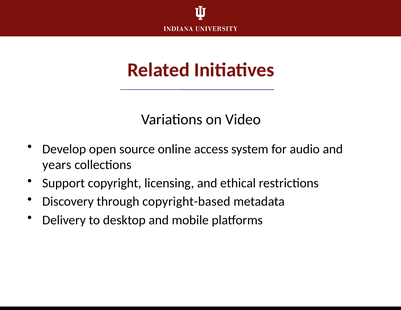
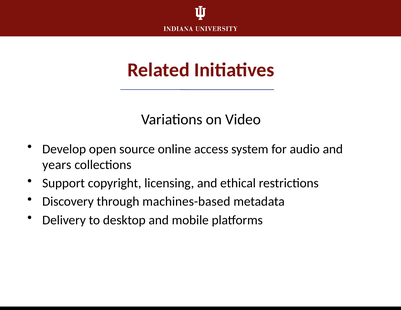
copyright-based: copyright-based -> machines-based
